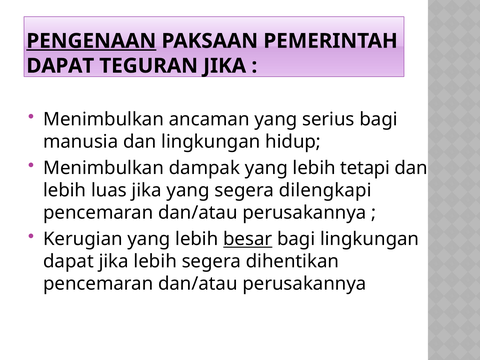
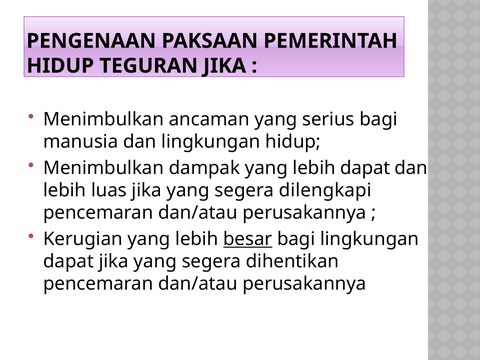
PENGENAAN underline: present -> none
DAPAT at (60, 66): DAPAT -> HIDUP
lebih tetapi: tetapi -> dapat
lebih at (155, 261): lebih -> yang
